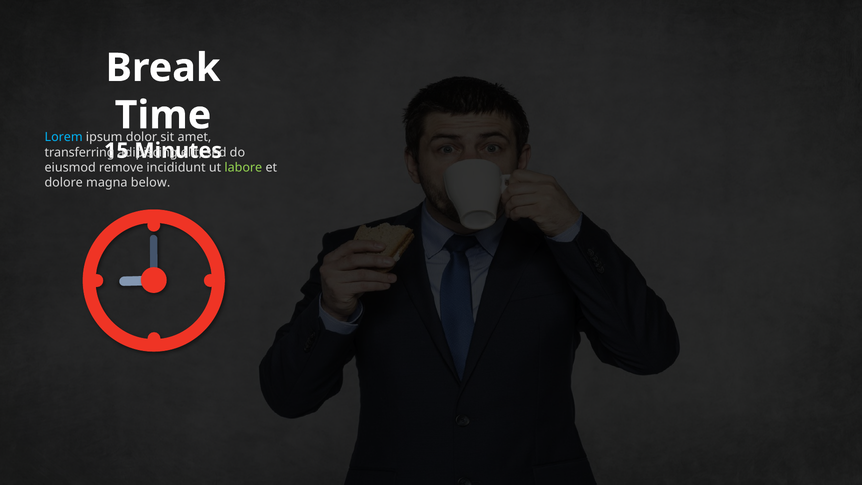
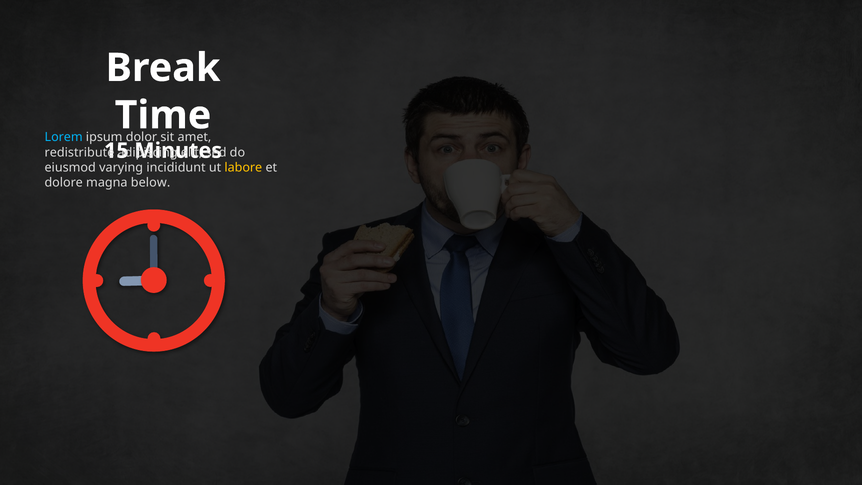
transferring: transferring -> redistribute
remove: remove -> varying
labore colour: light green -> yellow
